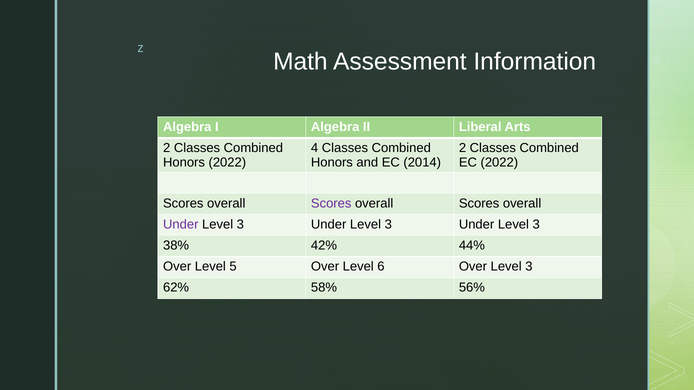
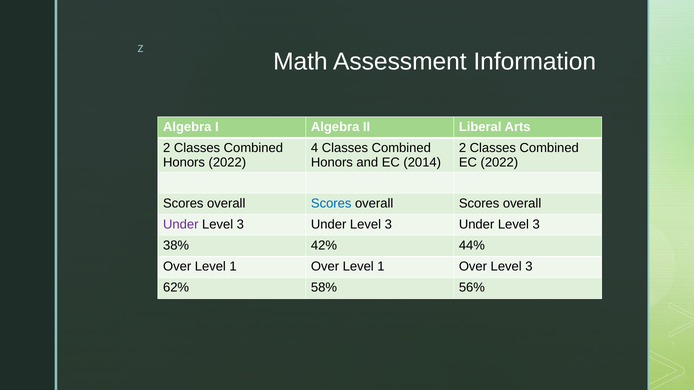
Scores at (331, 204) colour: purple -> blue
5 at (233, 267): 5 -> 1
6 at (381, 267): 6 -> 1
